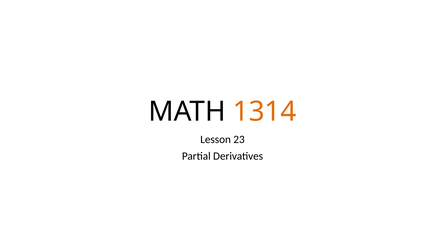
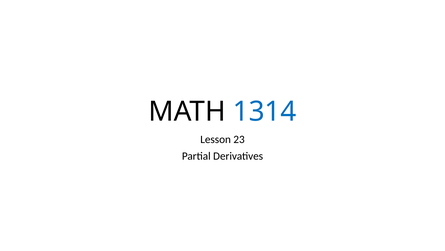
1314 colour: orange -> blue
